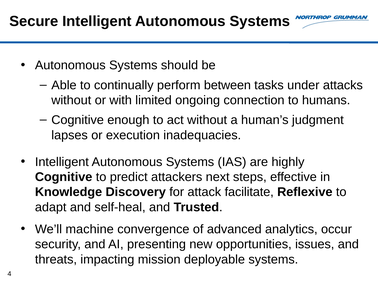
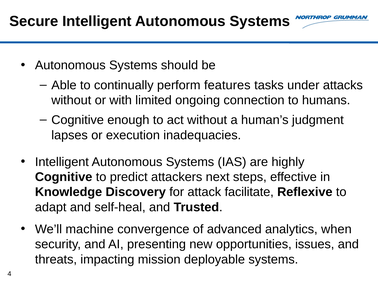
between: between -> features
occur: occur -> when
